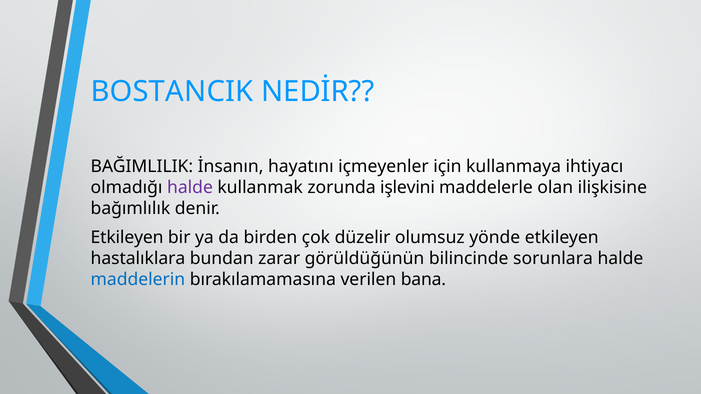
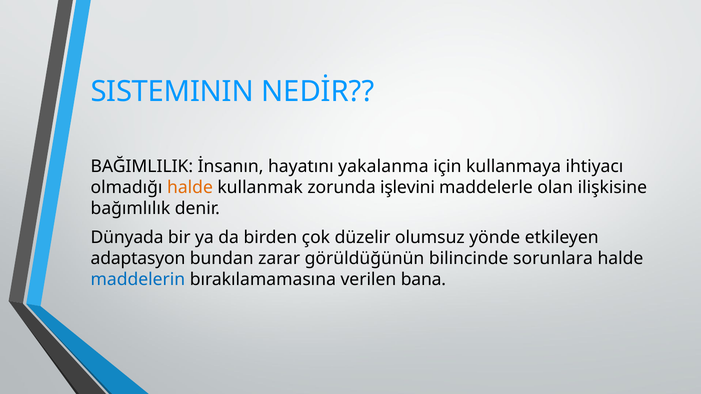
BOSTANCIK: BOSTANCIK -> SISTEMININ
içmeyenler: içmeyenler -> yakalanma
halde at (190, 188) colour: purple -> orange
Etkileyen at (127, 238): Etkileyen -> Dünyada
hastalıklara: hastalıklara -> adaptasyon
